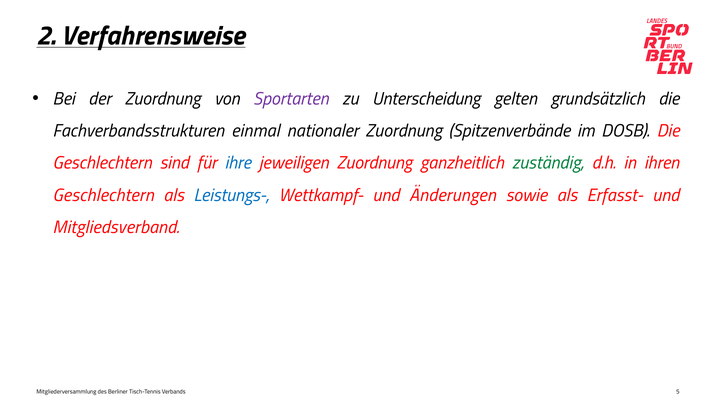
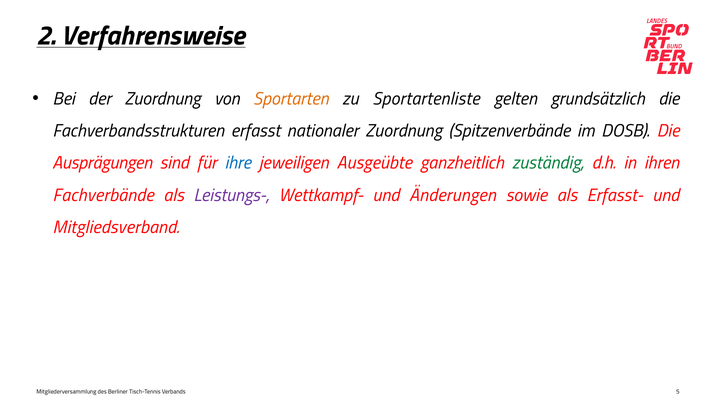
Sportarten colour: purple -> orange
Unterscheidung: Unterscheidung -> Sportartenliste
einmal: einmal -> erfasst
Geschlechtern at (102, 163): Geschlechtern -> Ausprägungen
jeweiligen Zuordnung: Zuordnung -> Ausgeübte
Geschlechtern at (103, 195): Geschlechtern -> Fachverbände
Leistungs- colour: blue -> purple
